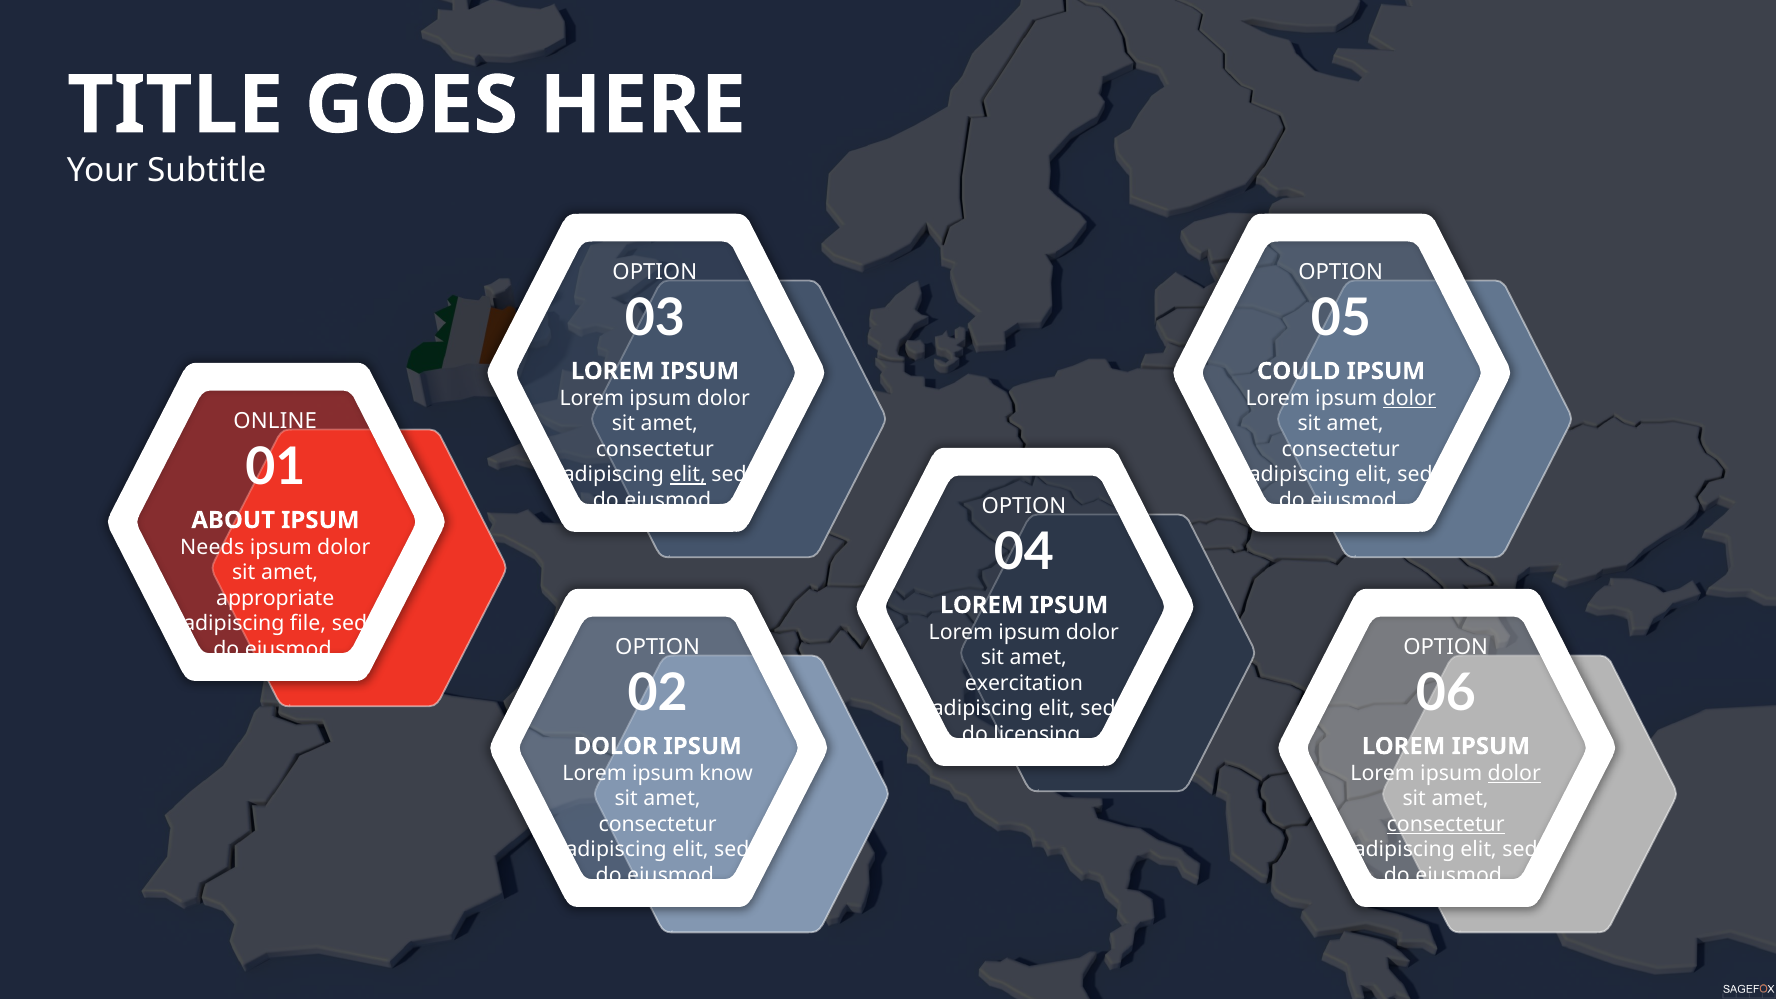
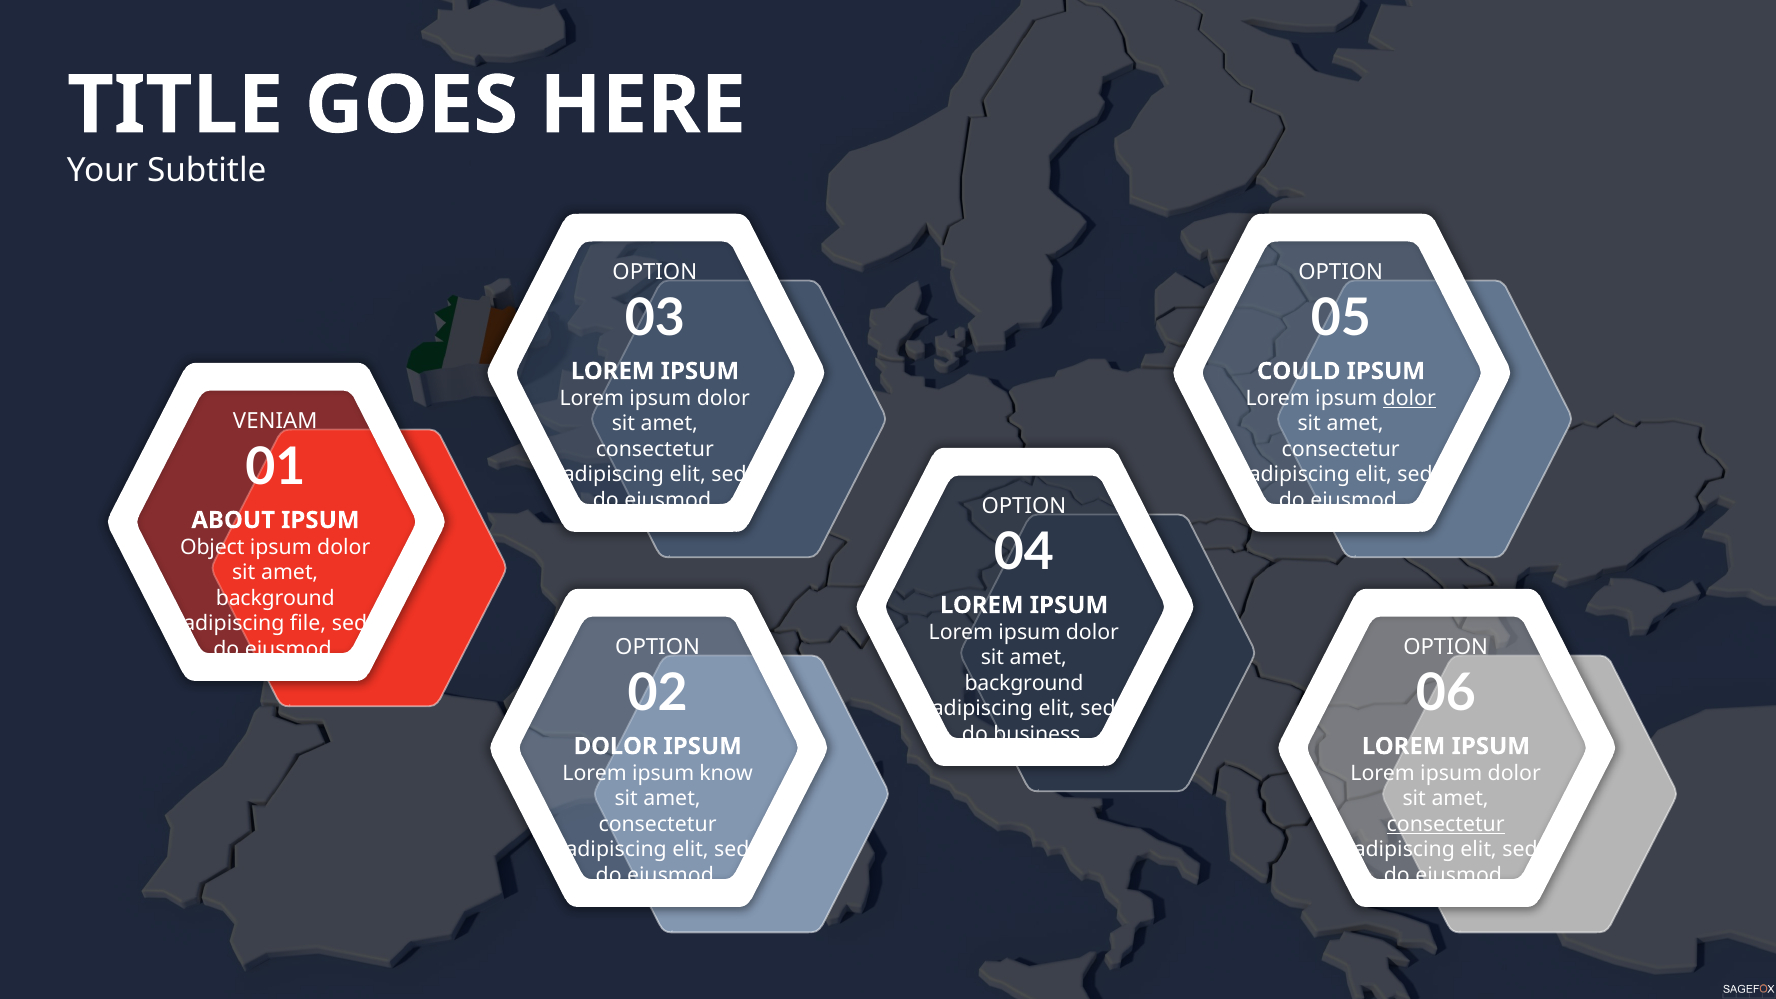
ONLINE: ONLINE -> VENIAM
elit at (688, 475) underline: present -> none
Needs: Needs -> Object
appropriate at (275, 598): appropriate -> background
exercitation at (1024, 683): exercitation -> background
licensing: licensing -> business
dolor at (1514, 773) underline: present -> none
